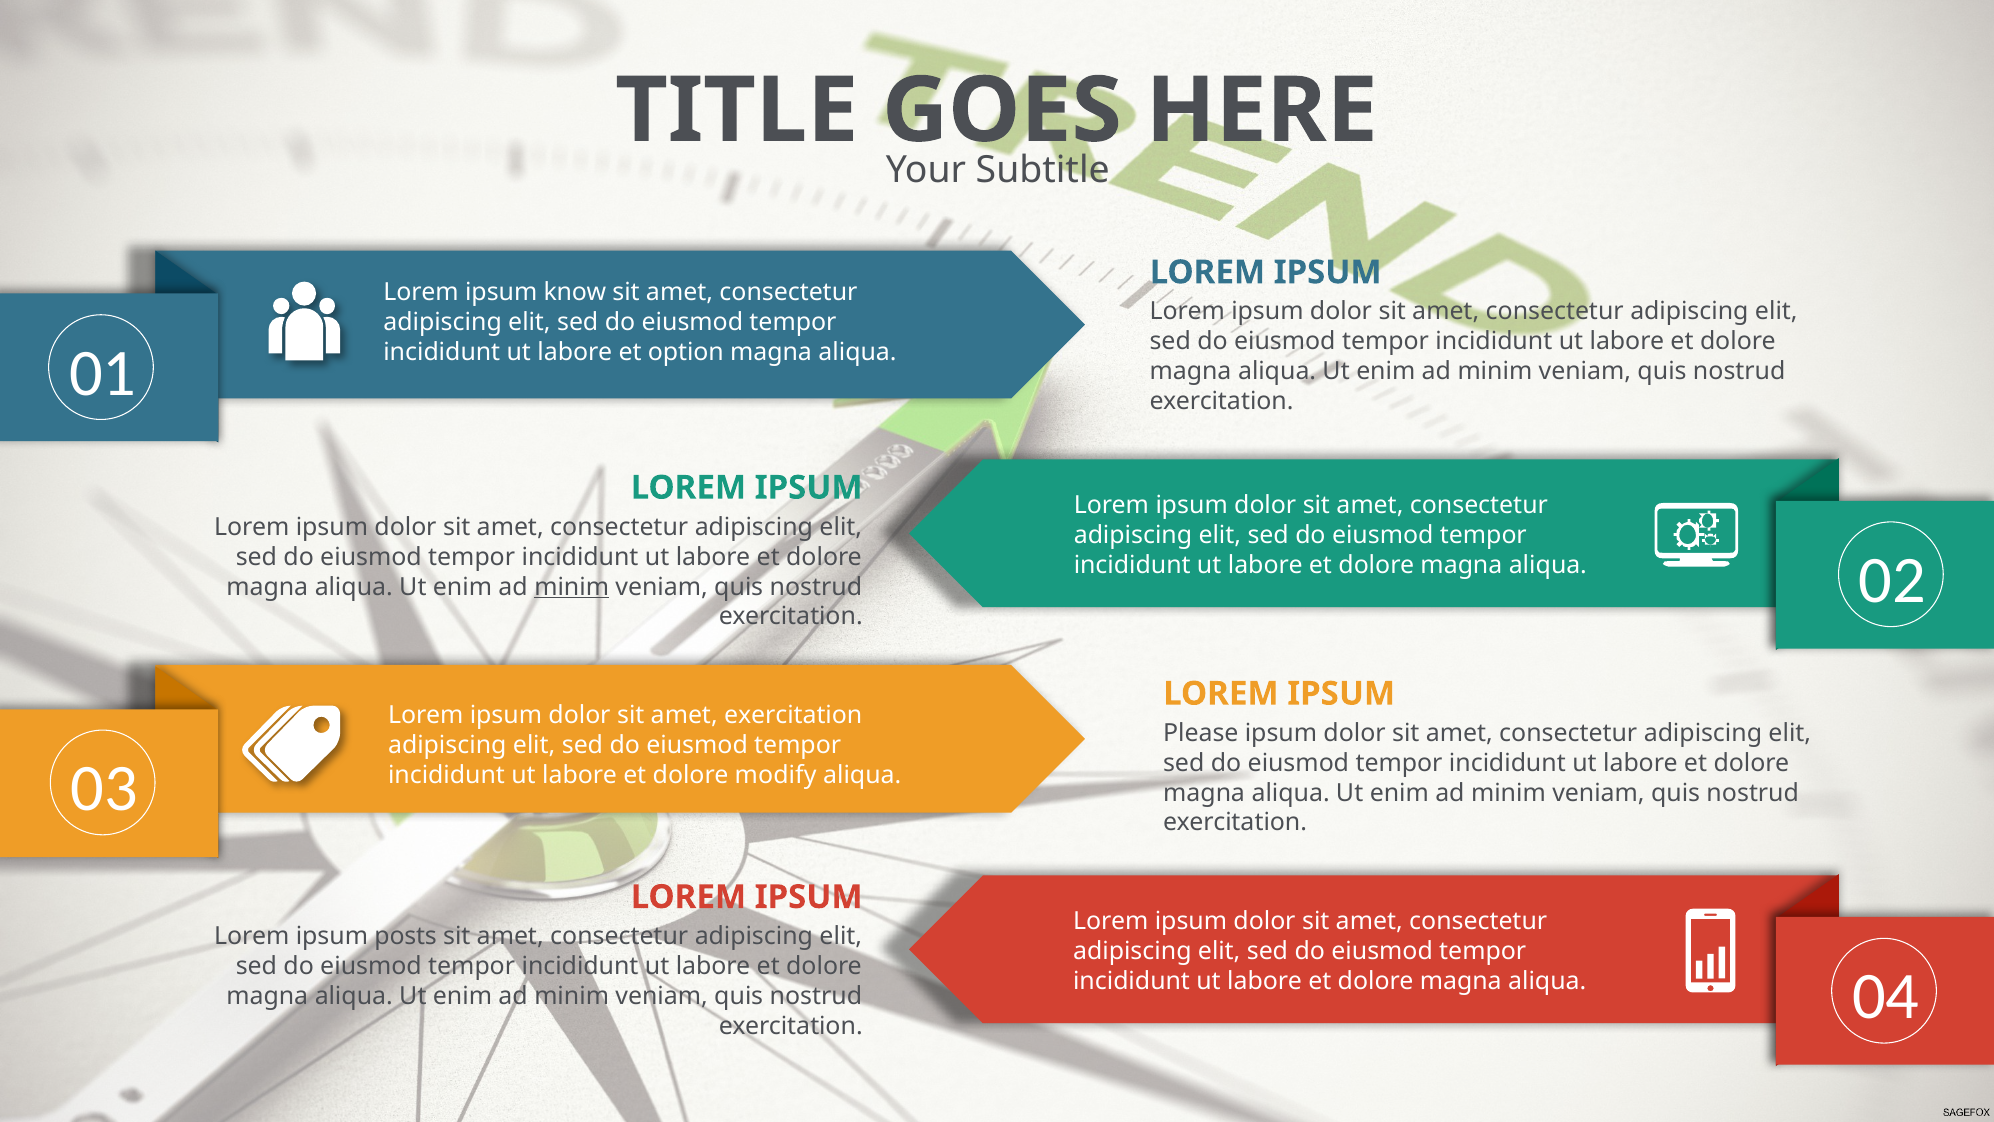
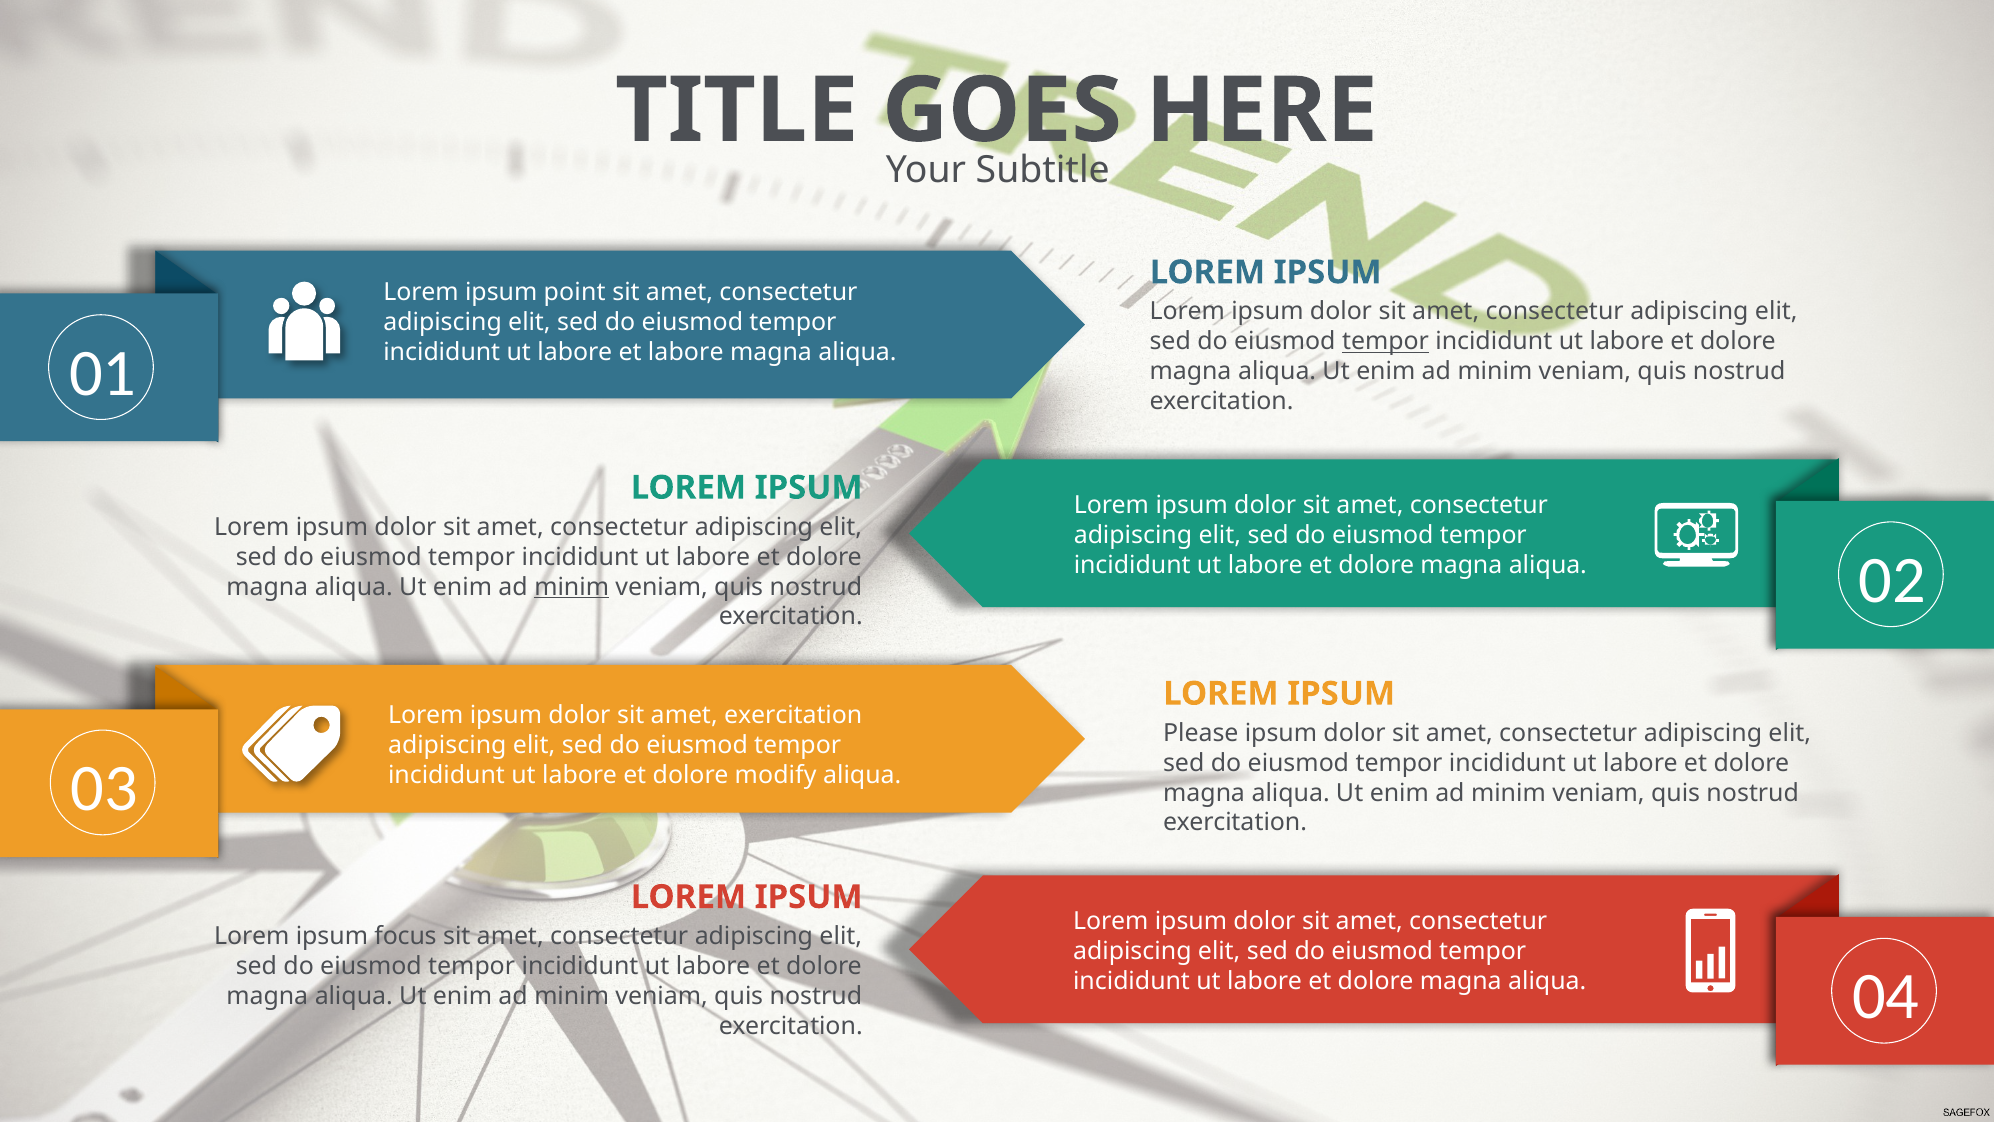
know: know -> point
tempor at (1386, 341) underline: none -> present
et option: option -> labore
posts: posts -> focus
